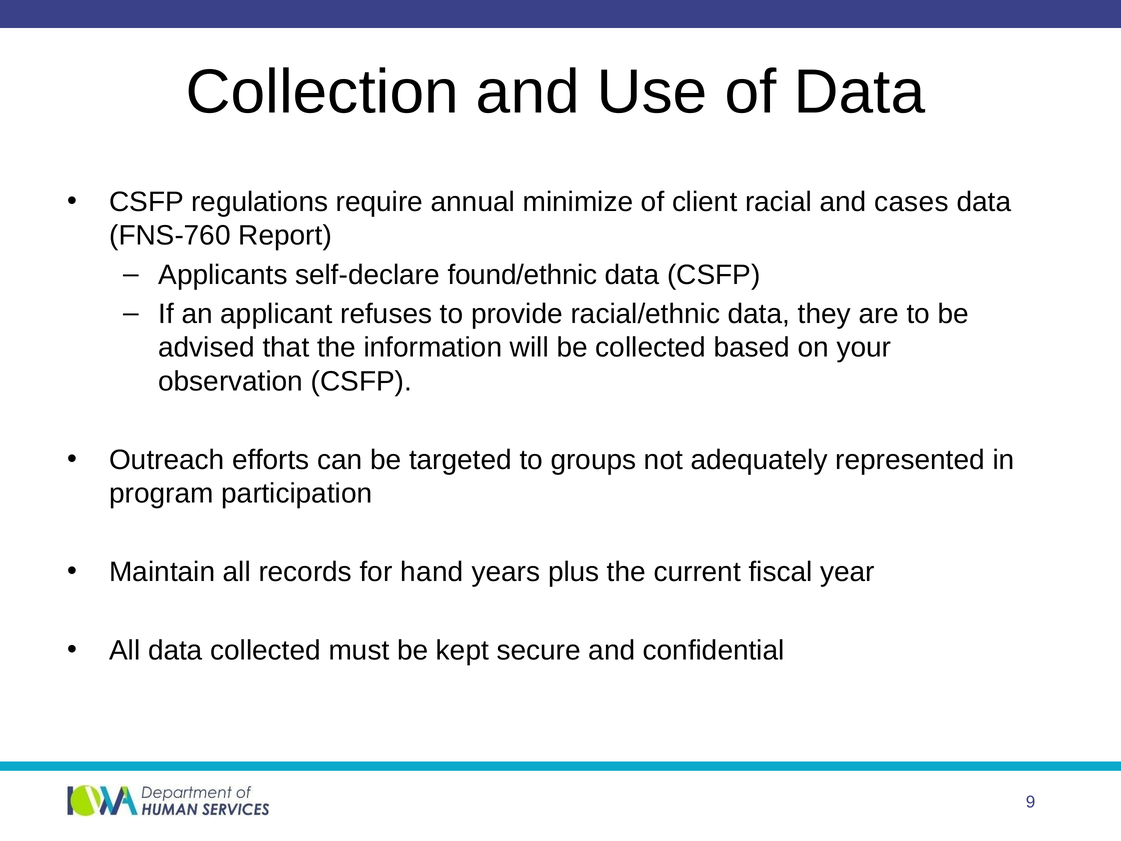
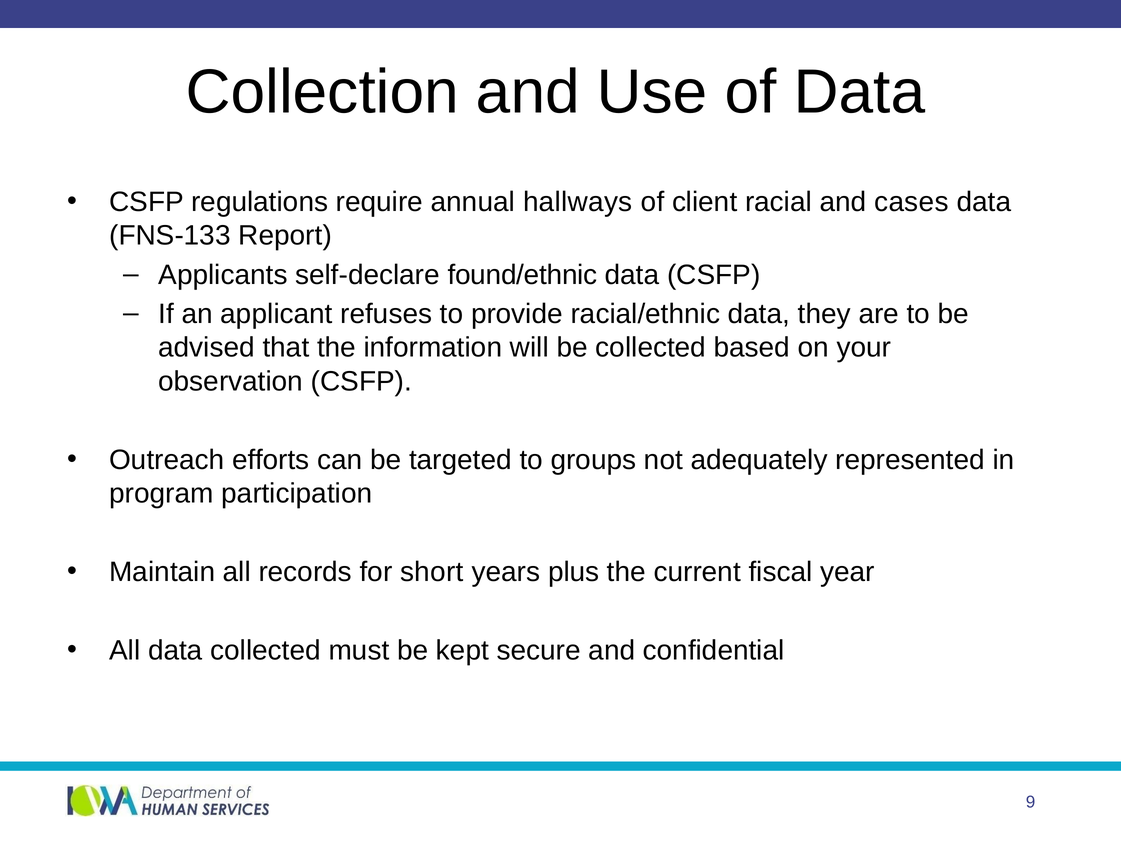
minimize: minimize -> hallways
FNS-760: FNS-760 -> FNS-133
hand: hand -> short
